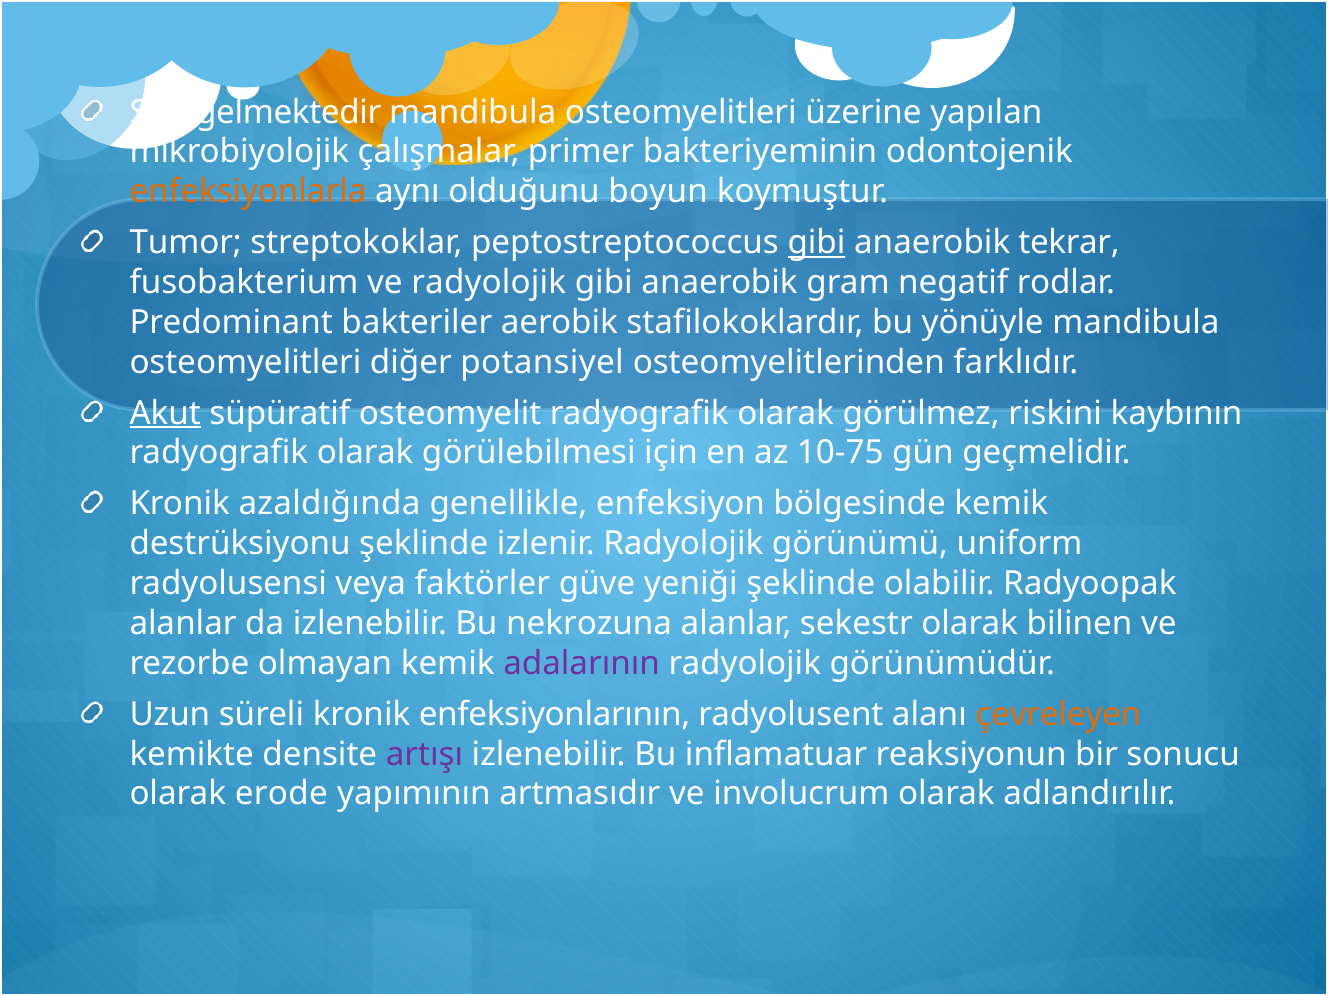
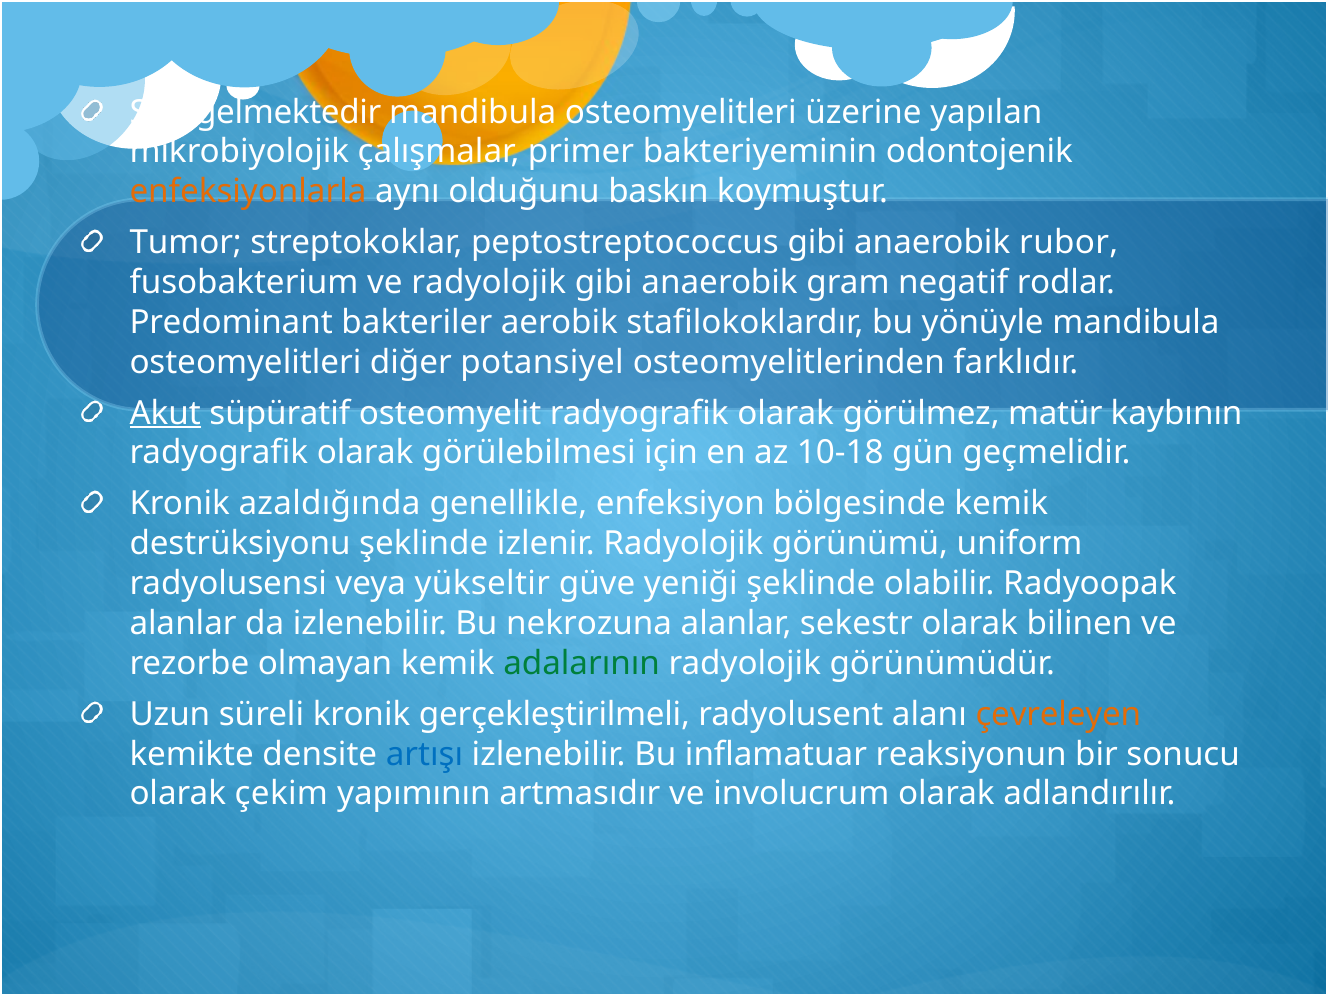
boyun: boyun -> baskın
gibi at (816, 243) underline: present -> none
tekrar: tekrar -> rubor
riskini: riskini -> matür
10-75: 10-75 -> 10-18
faktörler: faktörler -> yükseltir
adalarının colour: purple -> green
enfeksiyonlarının: enfeksiyonlarının -> gerçekleştirilmeli
artışı colour: purple -> blue
erode: erode -> çekim
